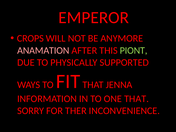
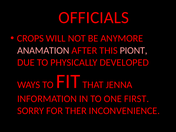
EMPEROR: EMPEROR -> OFFICIALS
PIONT colour: light green -> pink
SUPPORTED: SUPPORTED -> DEVELOPED
ONE THAT: THAT -> FIRST
